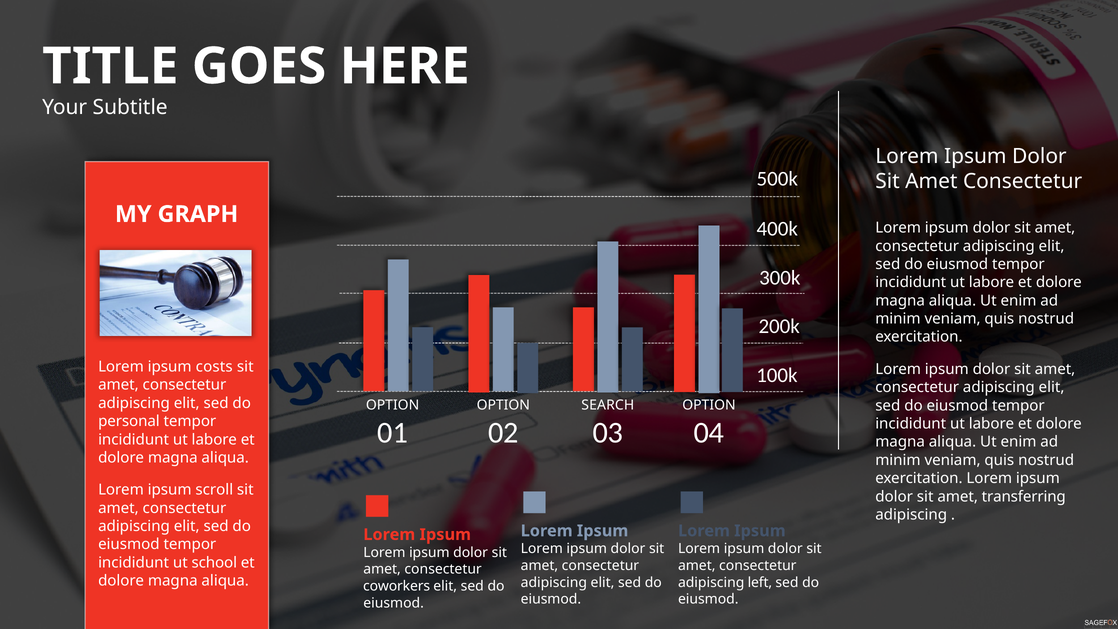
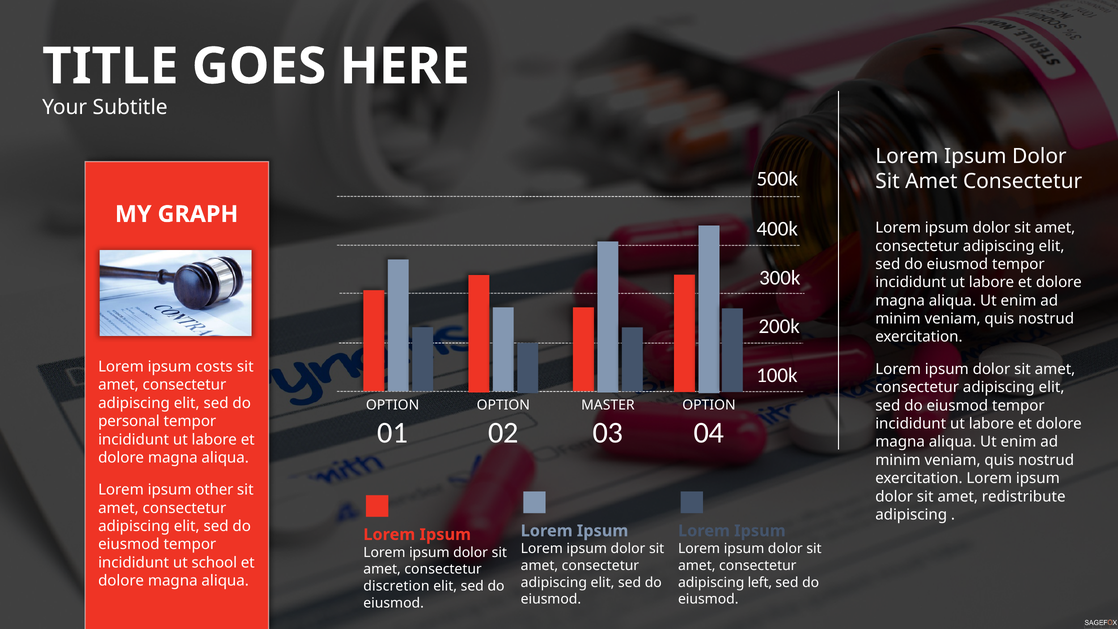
SEARCH: SEARCH -> MASTER
scroll: scroll -> other
transferring: transferring -> redistribute
coworkers: coworkers -> discretion
